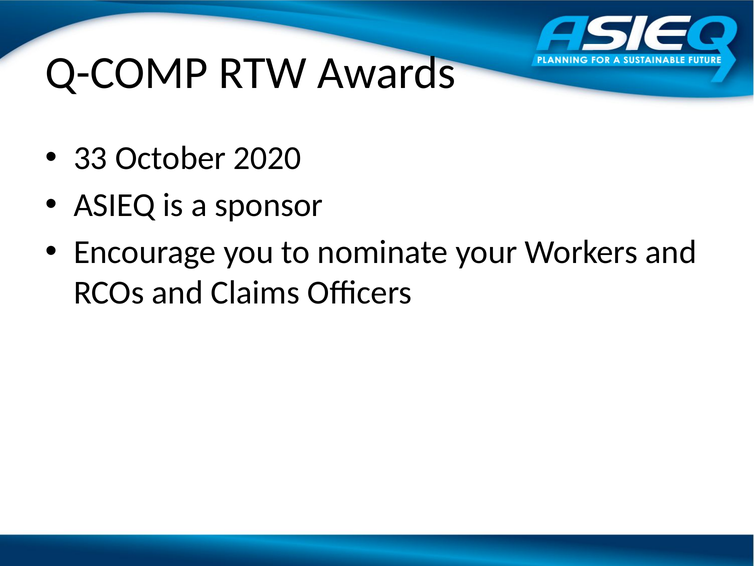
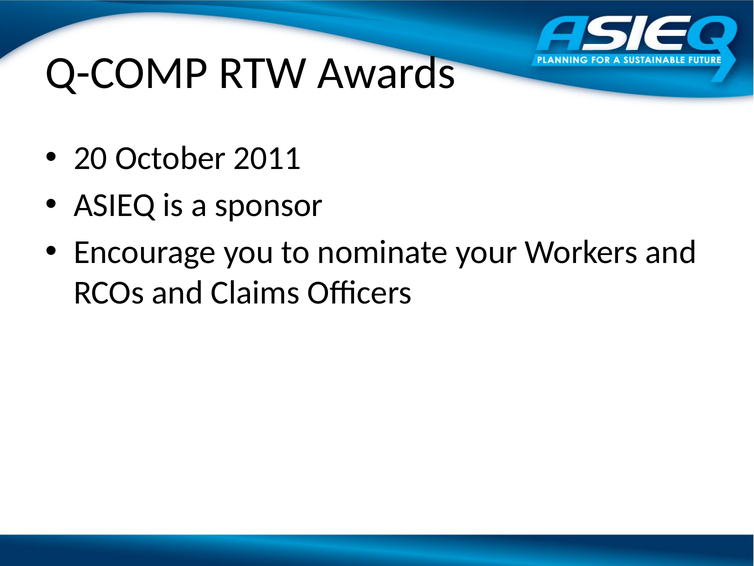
33: 33 -> 20
2020: 2020 -> 2011
